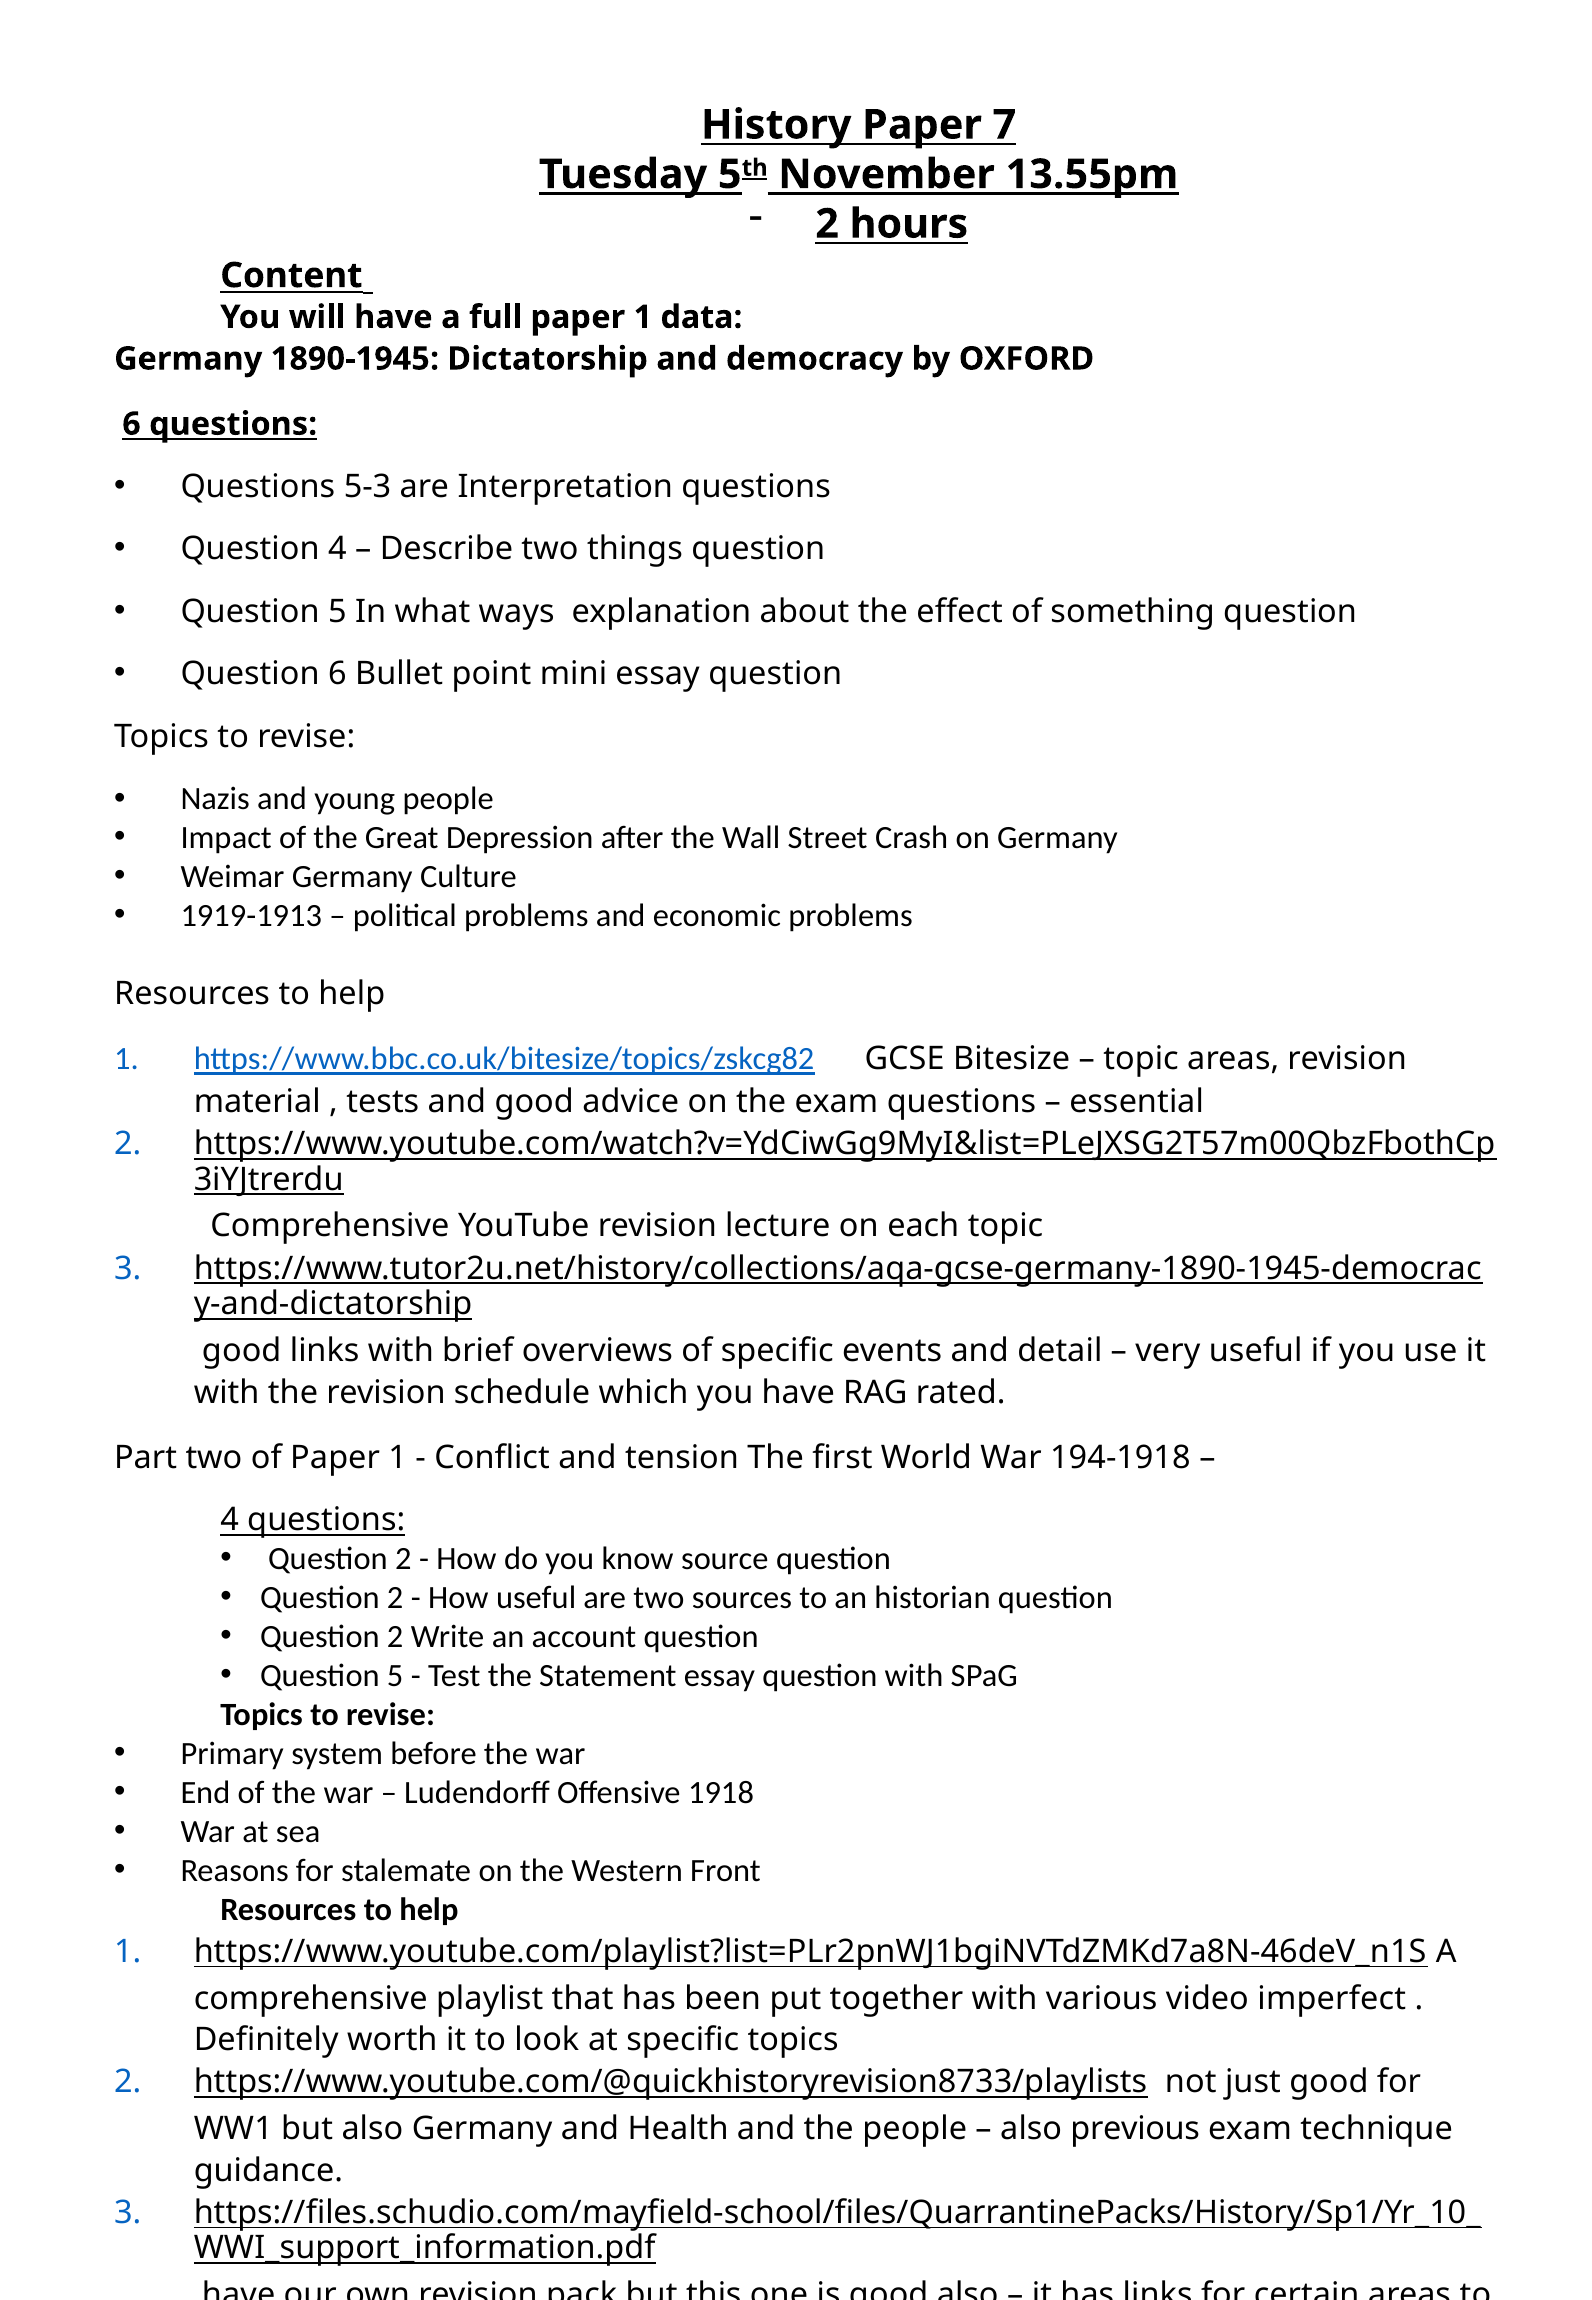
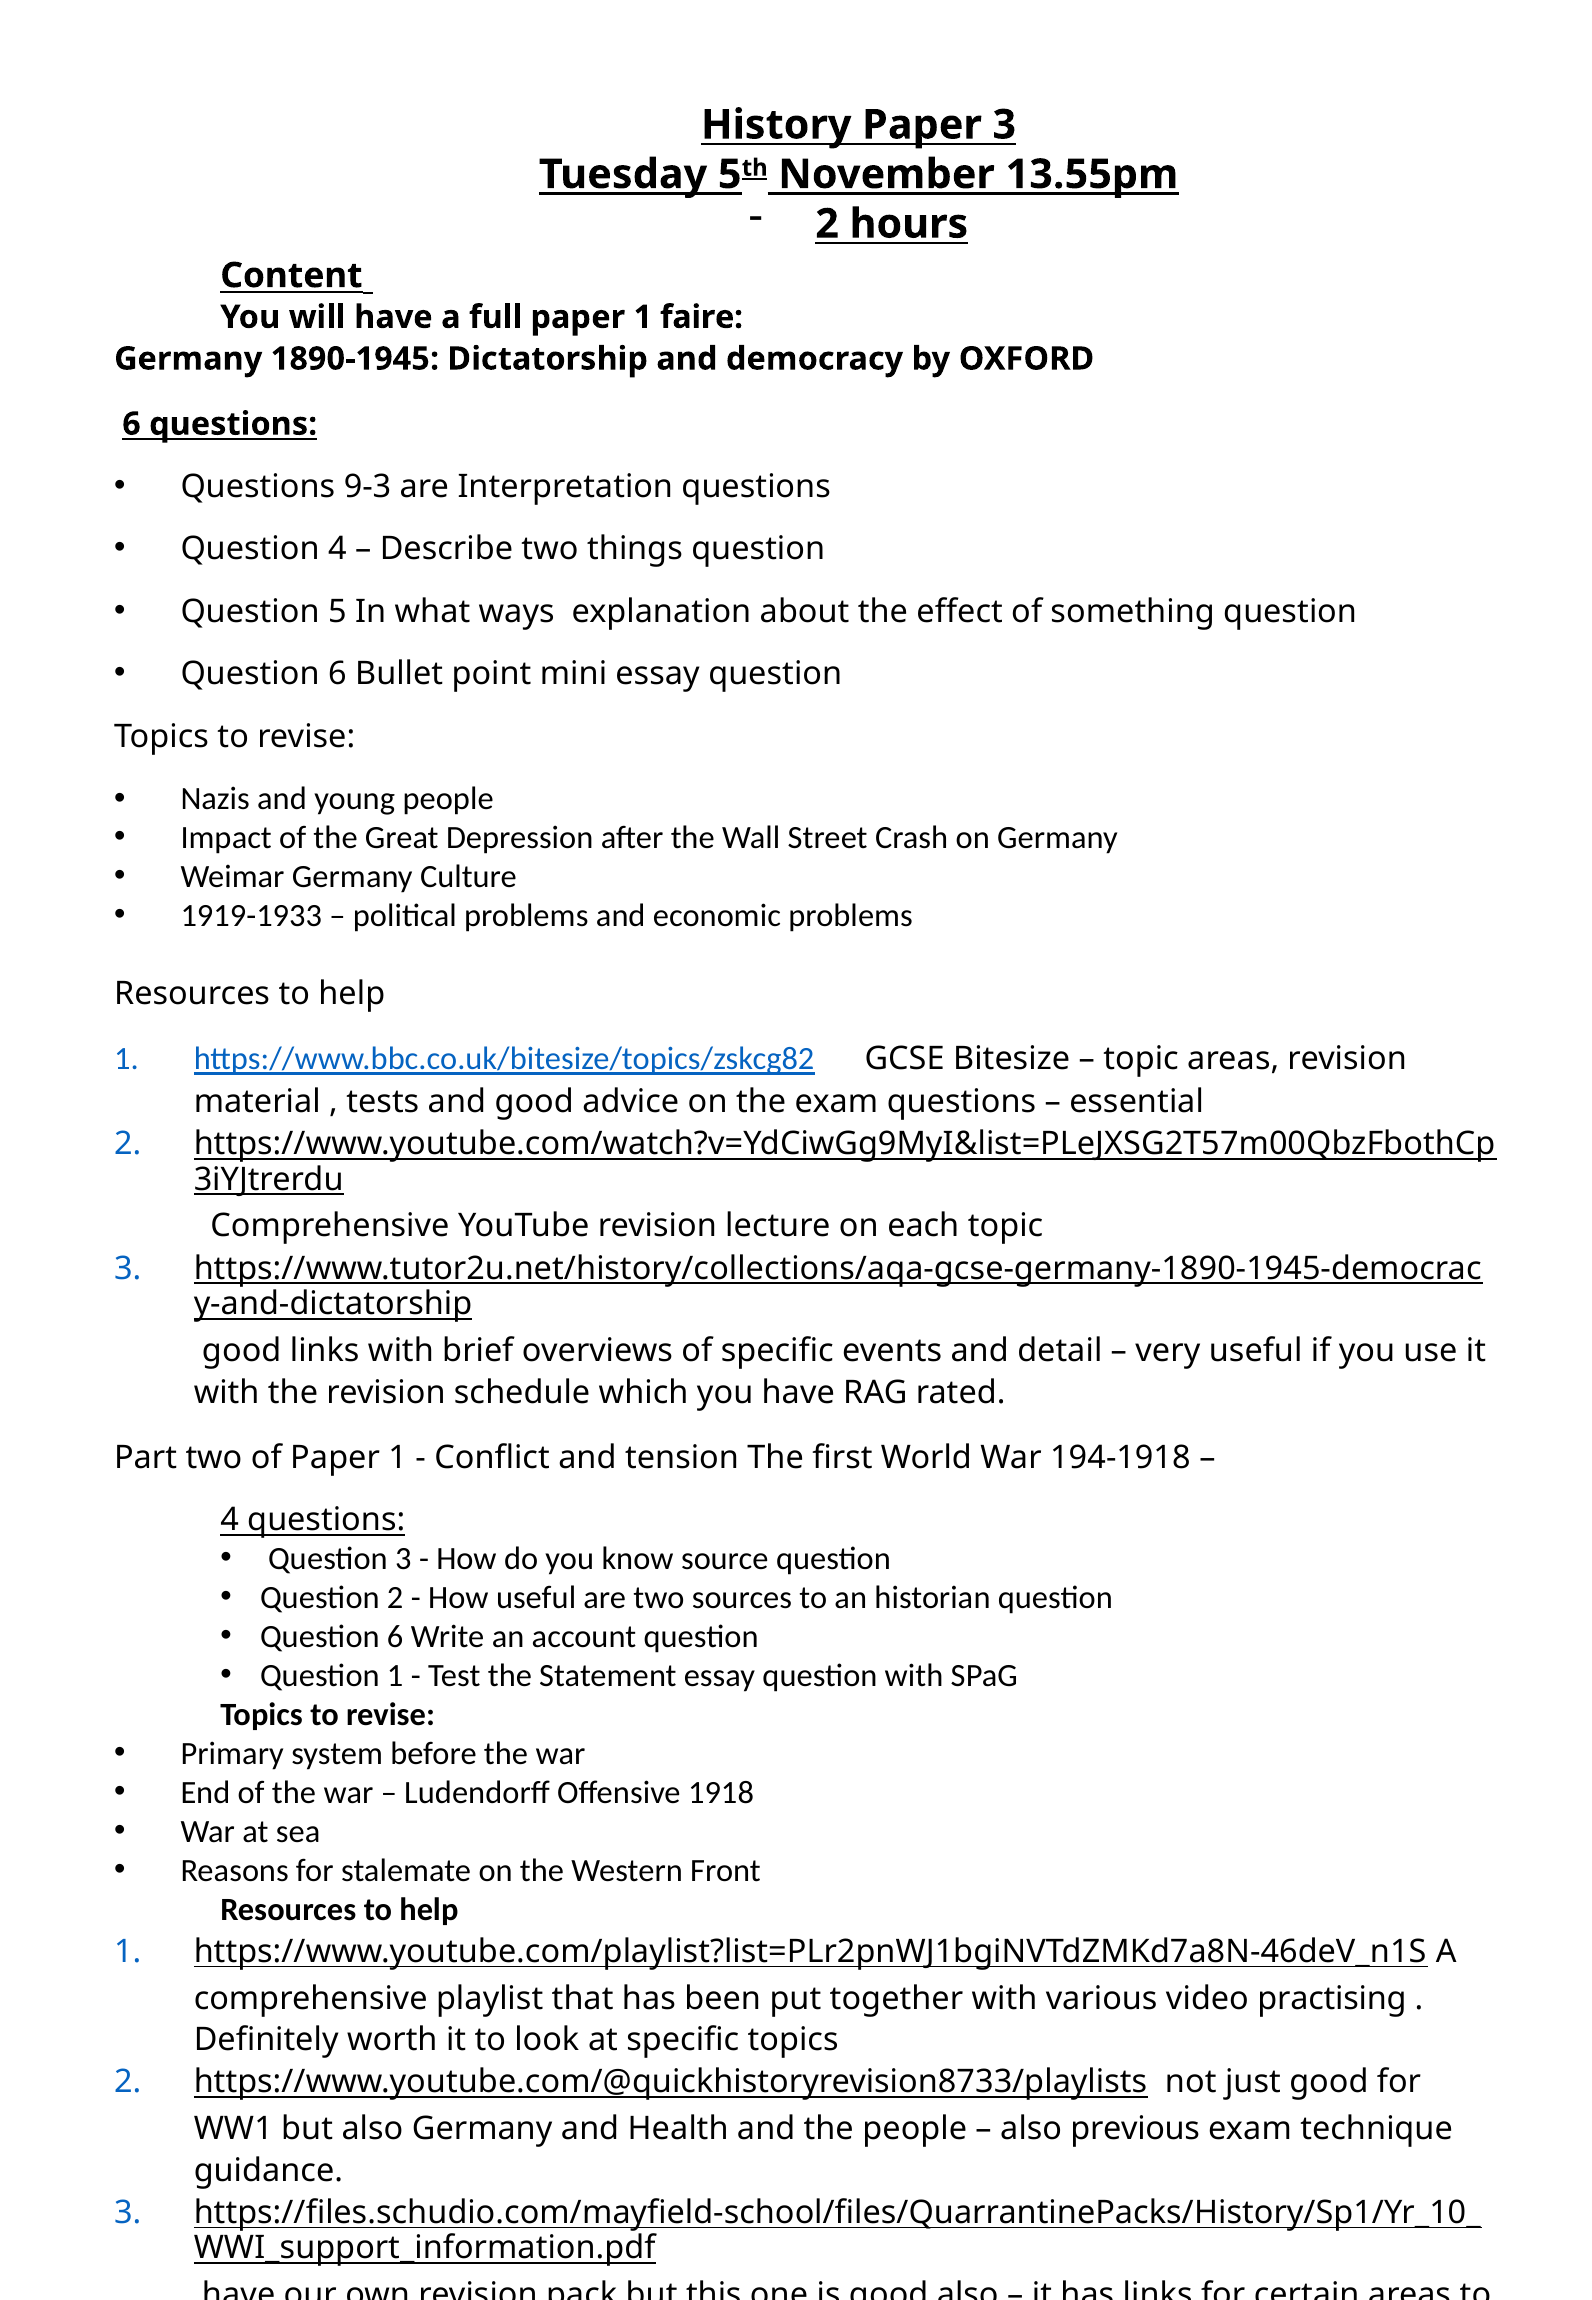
Paper 7: 7 -> 3
data: data -> faire
5-3: 5-3 -> 9-3
1919-1913: 1919-1913 -> 1919-1933
2 at (403, 1559): 2 -> 3
2 at (395, 1637): 2 -> 6
5 at (395, 1676): 5 -> 1
imperfect: imperfect -> practising
